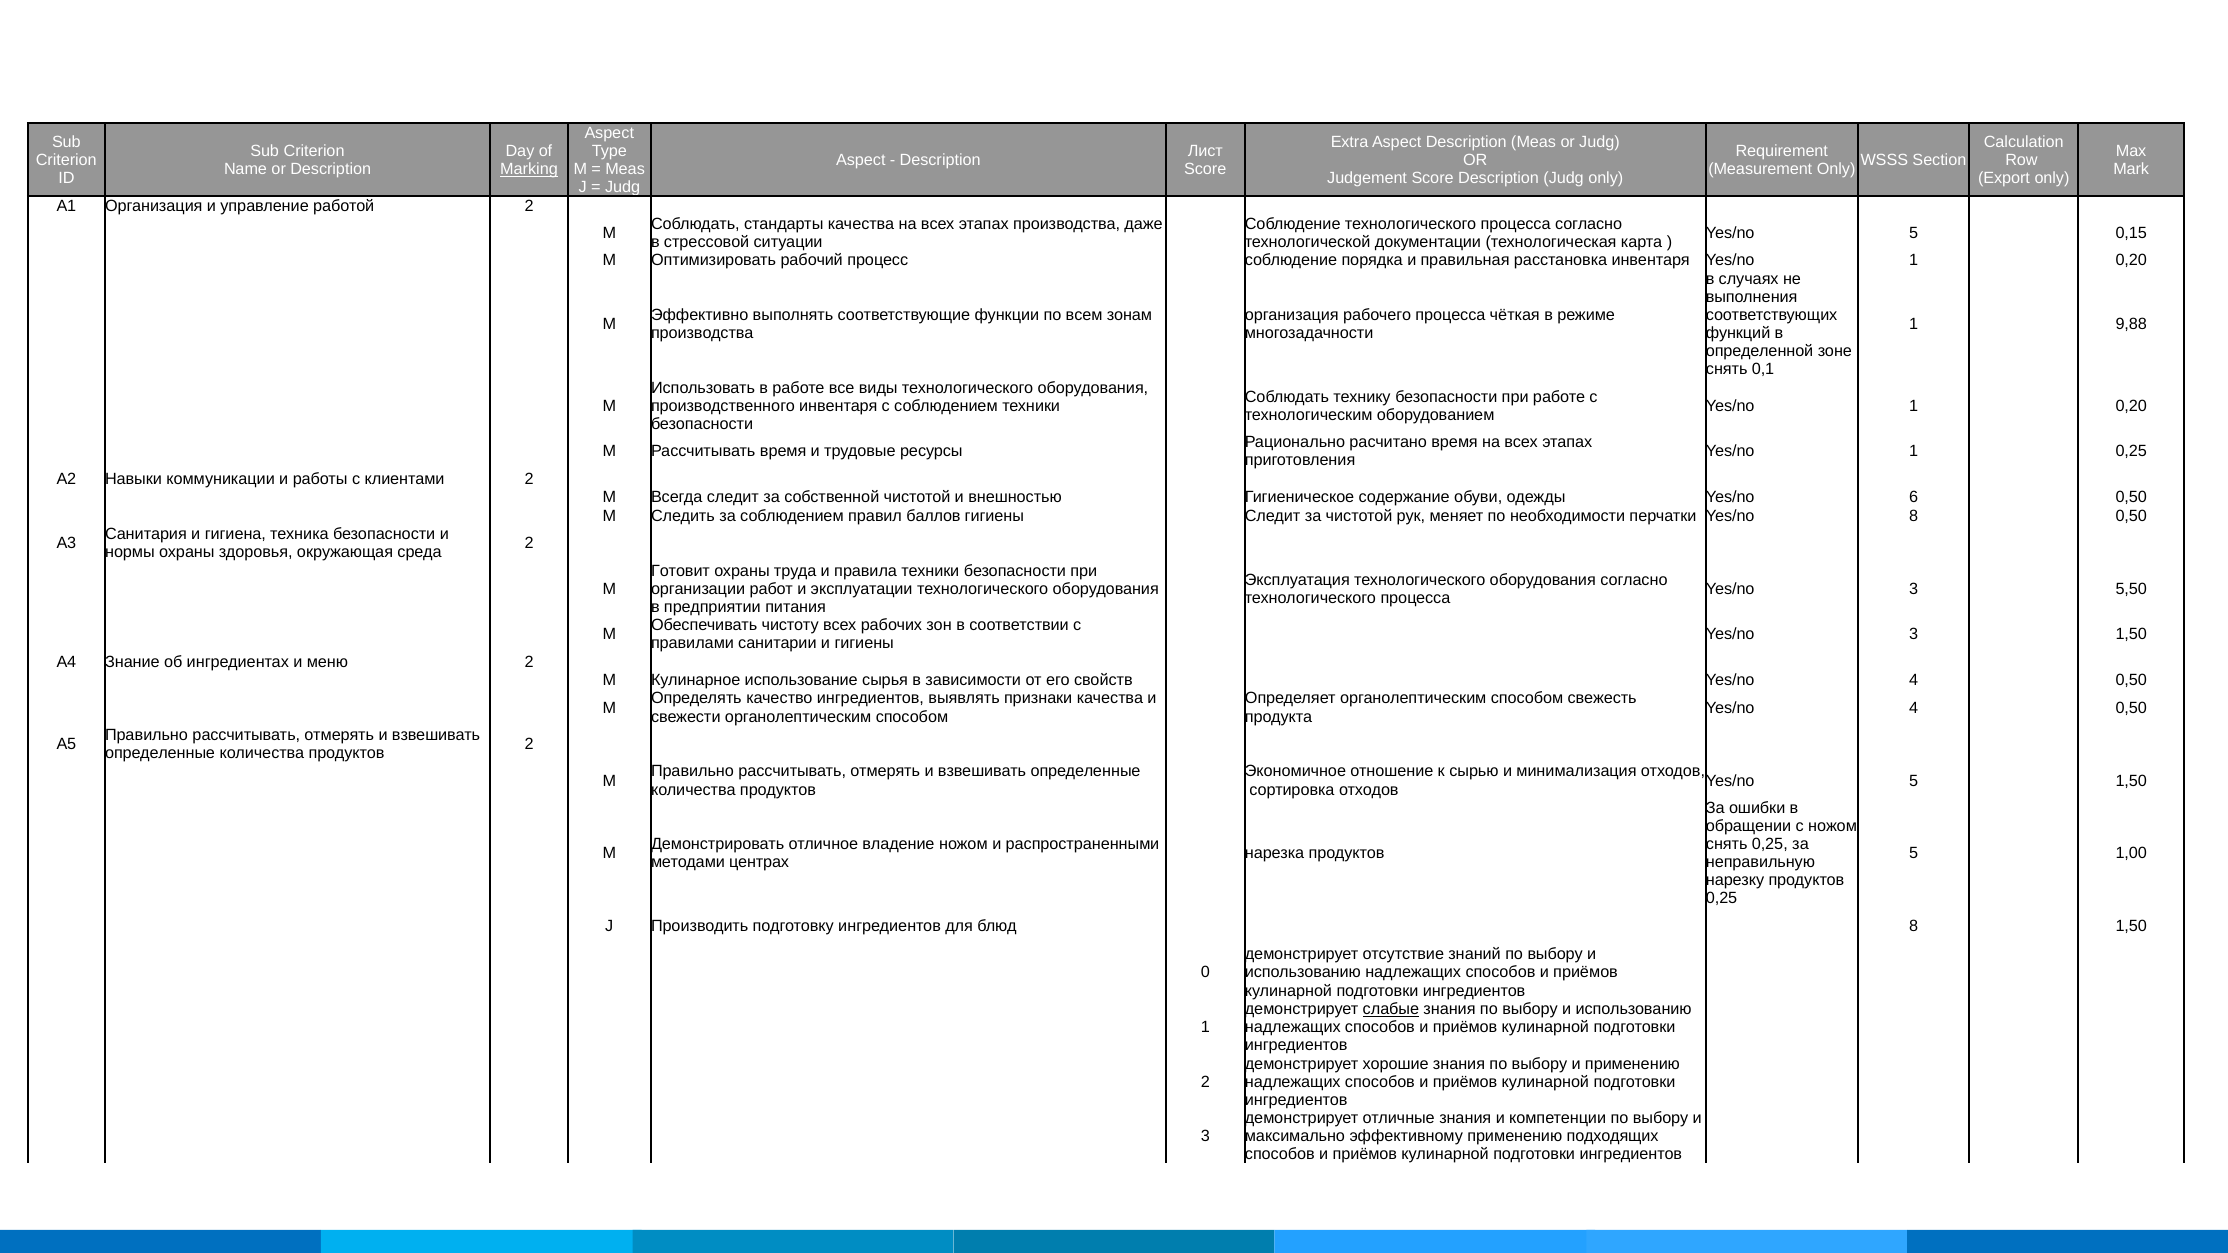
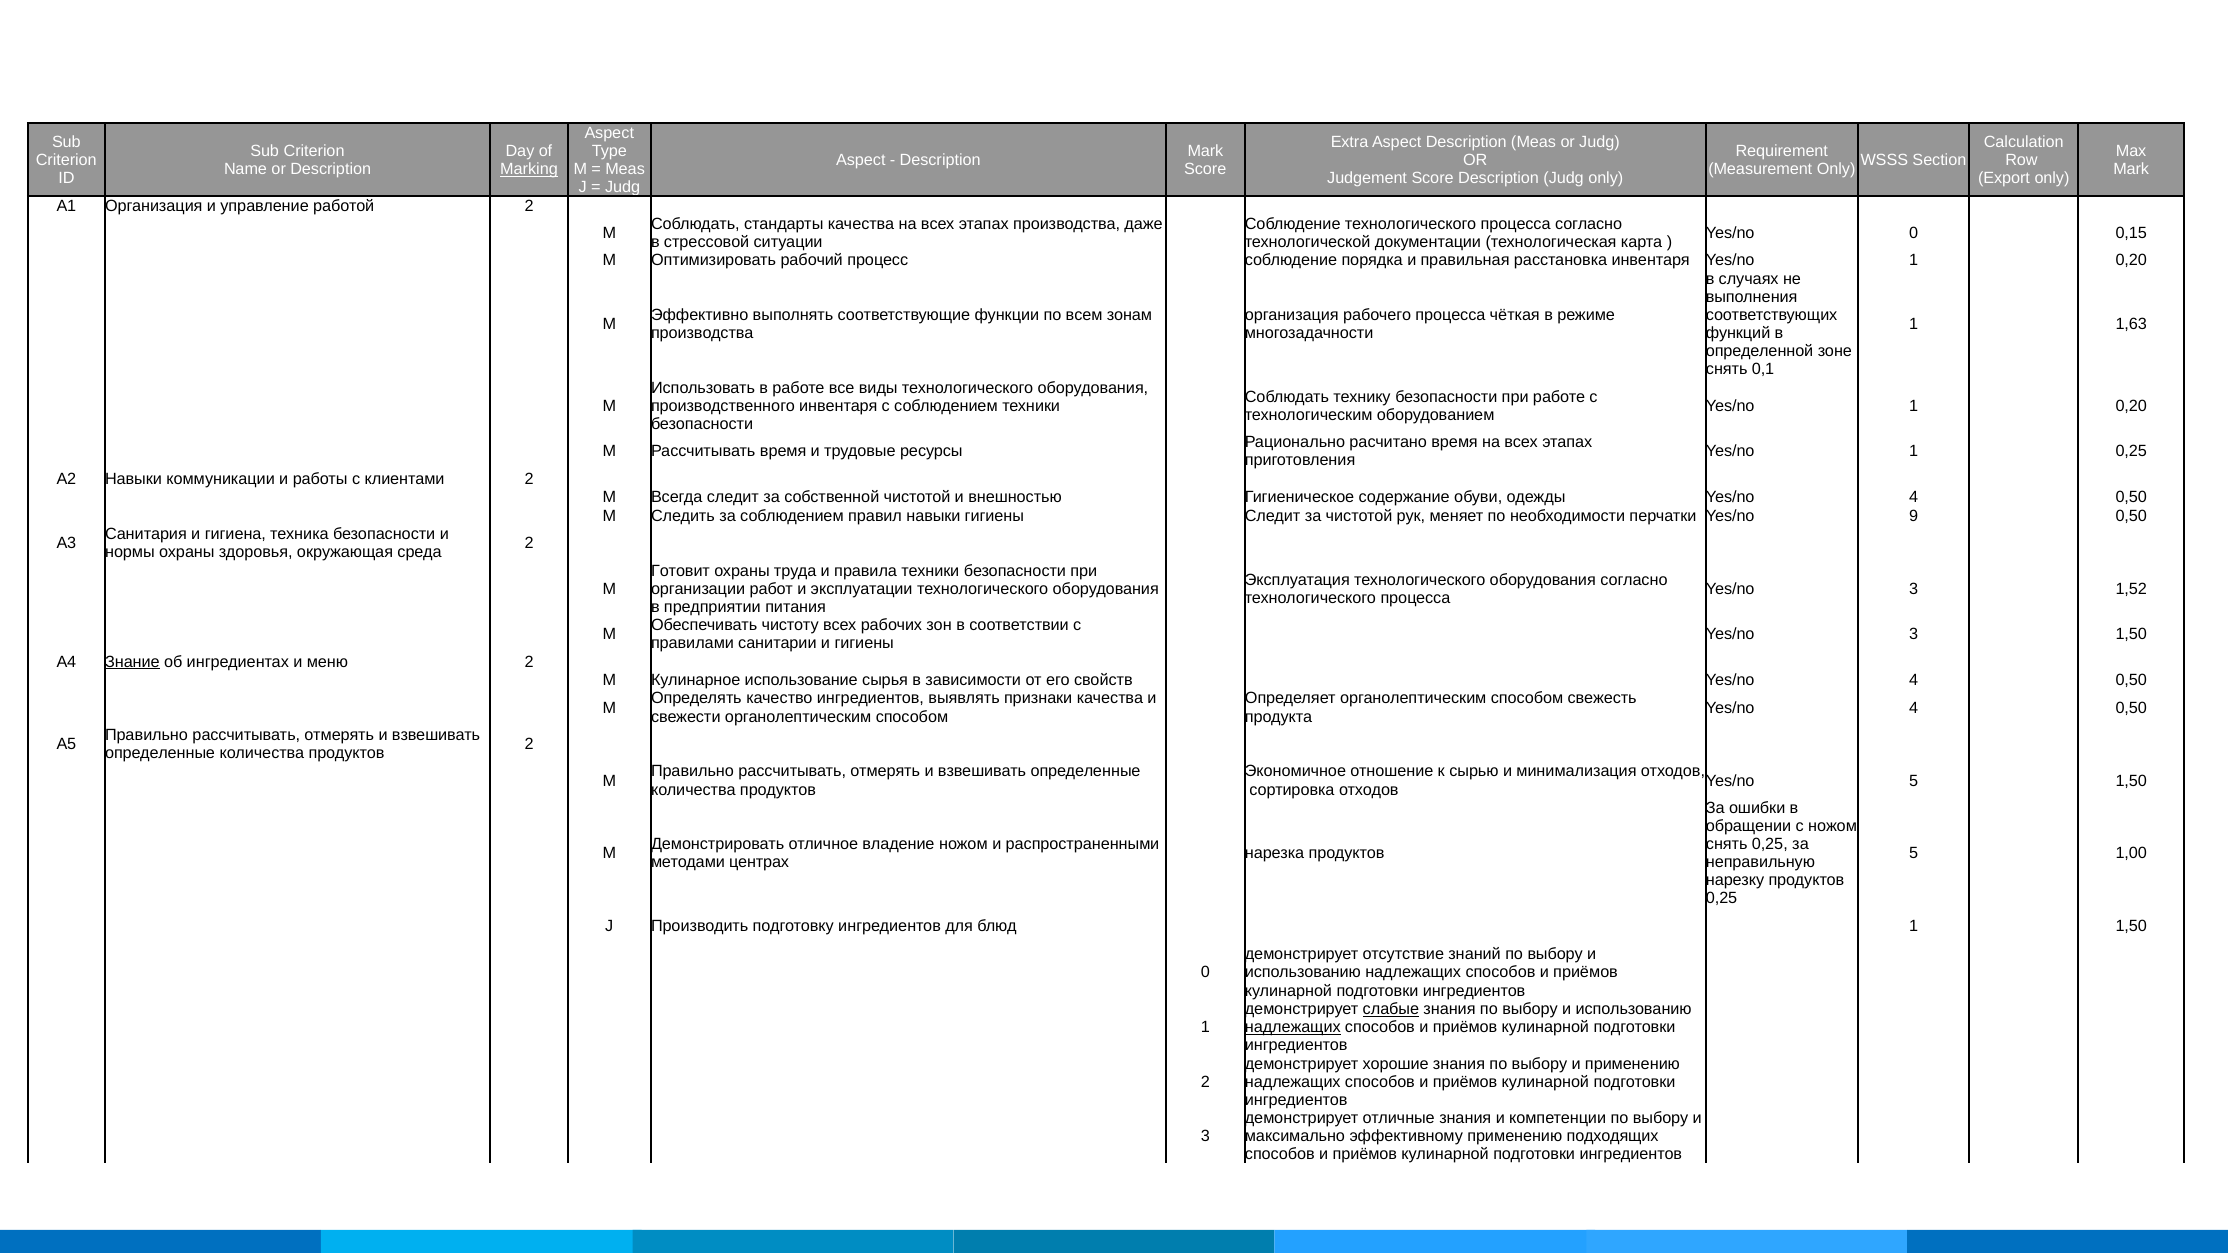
Лист at (1205, 151): Лист -> Mark
5 at (1914, 233): 5 -> 0
9,88: 9,88 -> 1,63
одежды Yes/no 6: 6 -> 4
правил баллов: баллов -> навыки
Yes/no 8: 8 -> 9
5,50: 5,50 -> 1,52
Знание underline: none -> present
блюд 8: 8 -> 1
надлежащих at (1293, 1027) underline: none -> present
